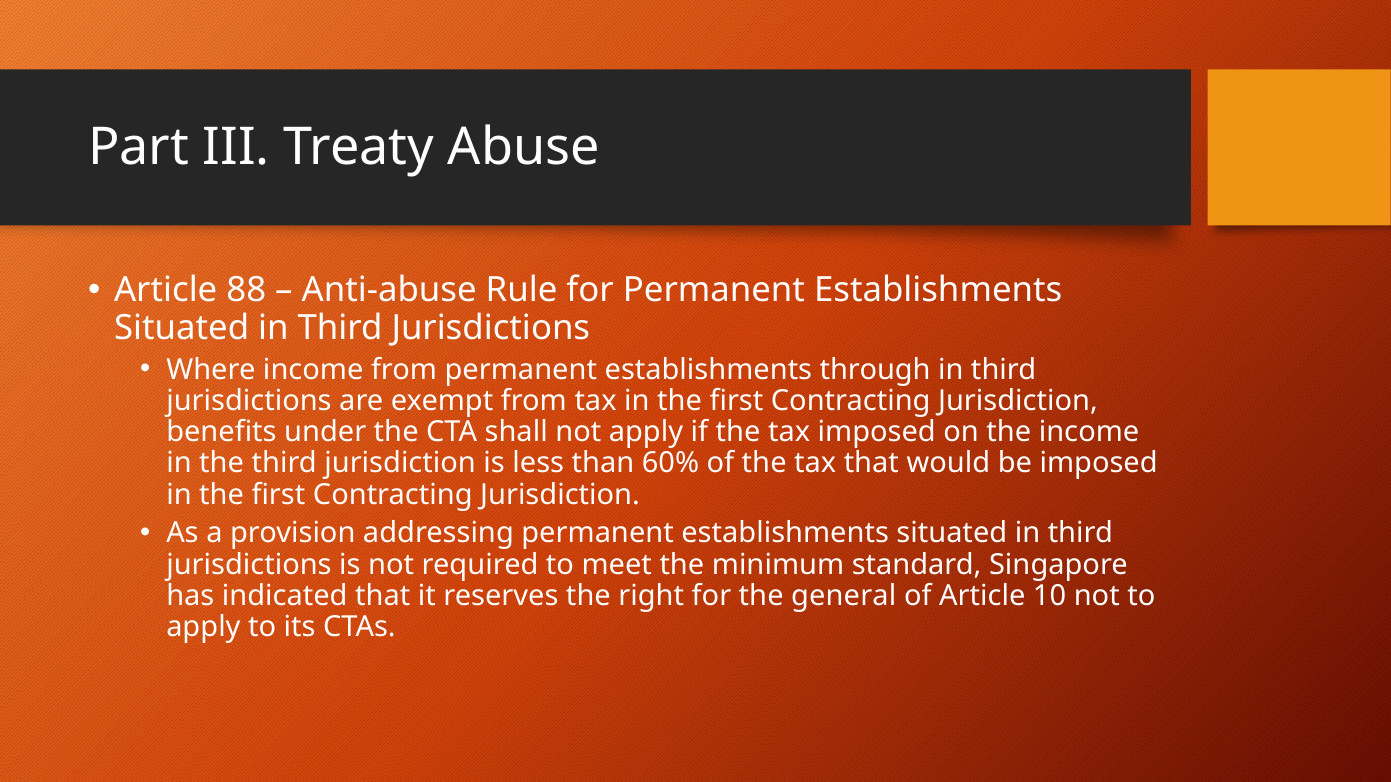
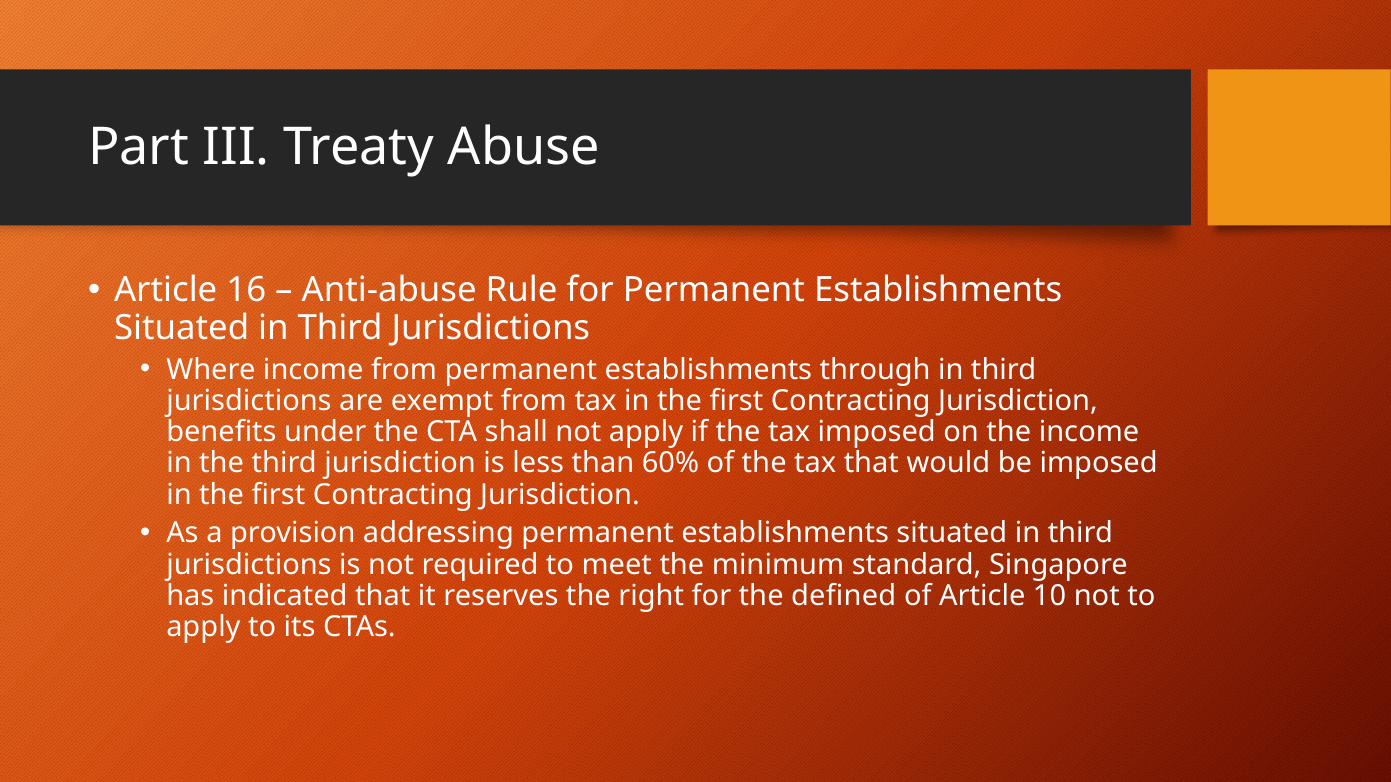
88: 88 -> 16
general: general -> defined
